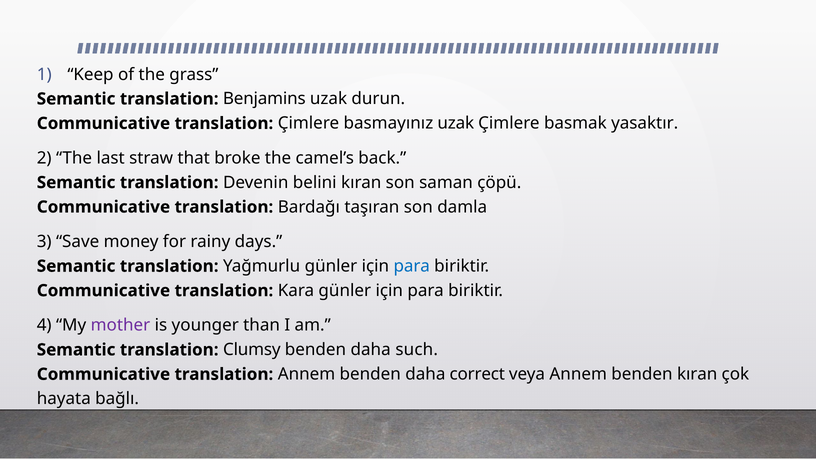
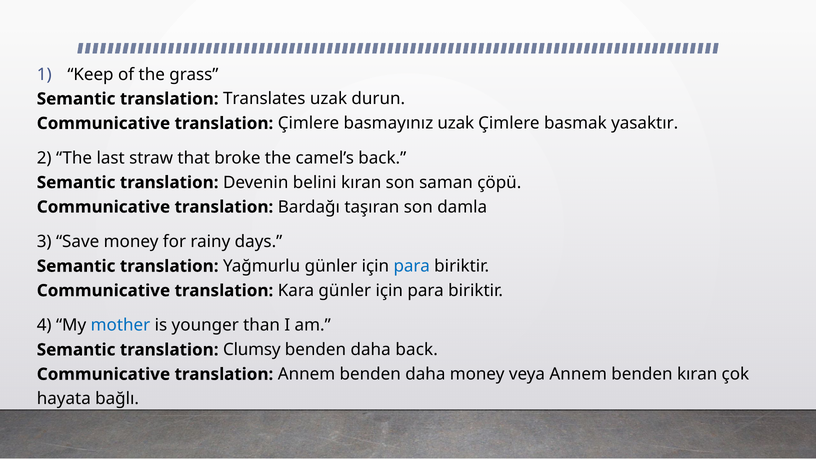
Benjamins: Benjamins -> Translates
mother colour: purple -> blue
daha such: such -> back
daha correct: correct -> money
